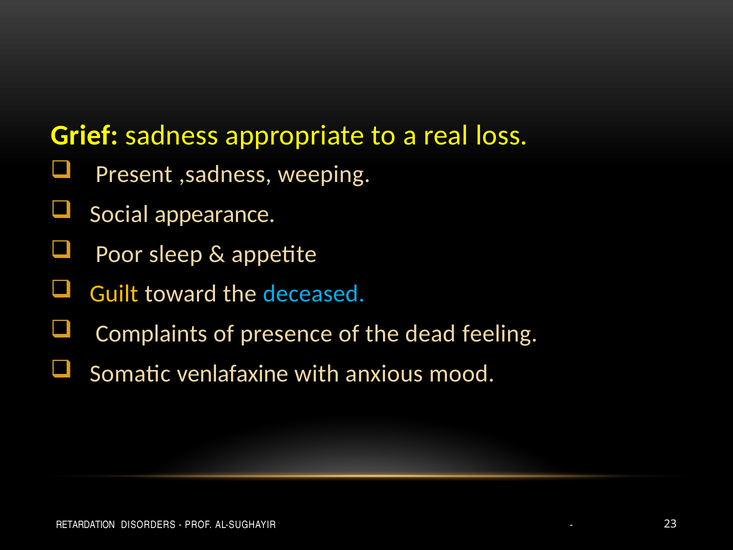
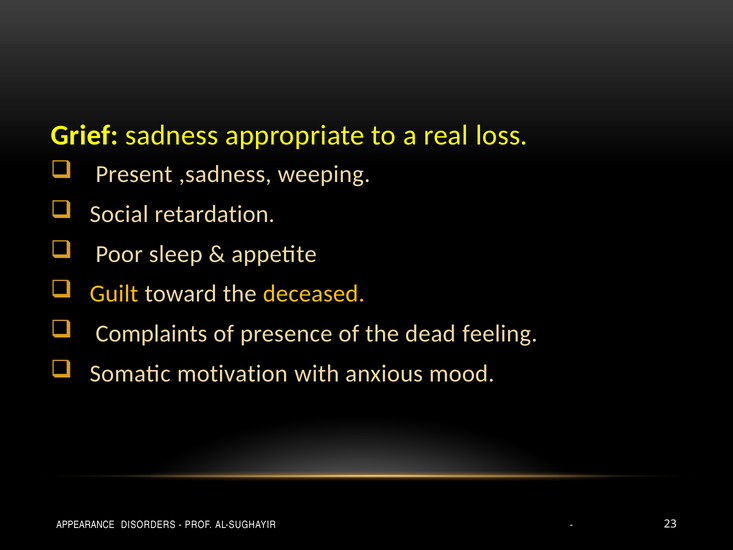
appearance: appearance -> retardation
deceased colour: light blue -> yellow
venlafaxine: venlafaxine -> motivation
RETARDATION: RETARDATION -> APPEARANCE
